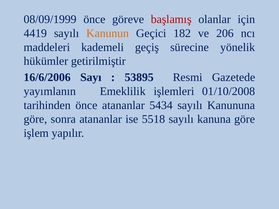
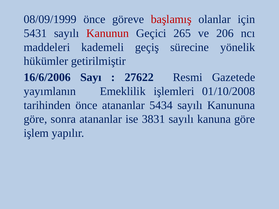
4419: 4419 -> 5431
Kanunun colour: orange -> red
182: 182 -> 265
53895: 53895 -> 27622
5518: 5518 -> 3831
